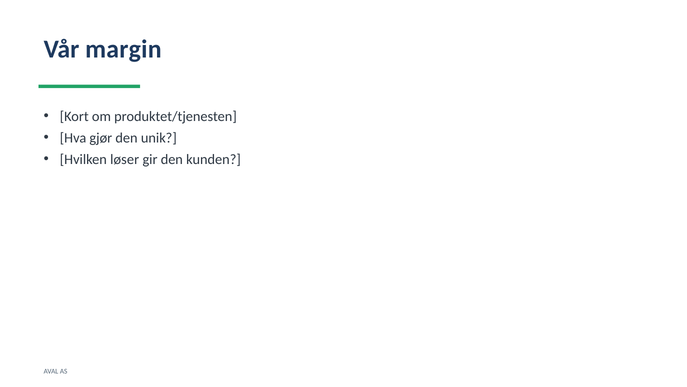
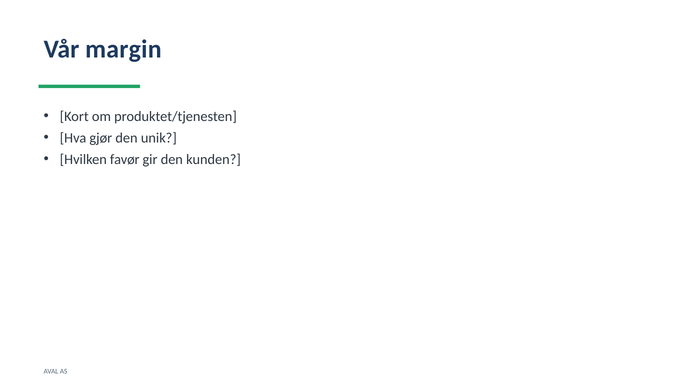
løser: løser -> favør
